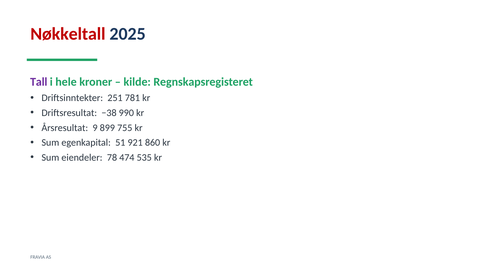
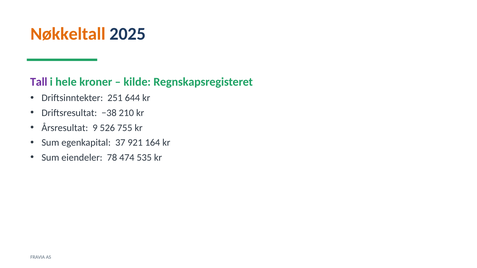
Nøkkeltall colour: red -> orange
781: 781 -> 644
990: 990 -> 210
899: 899 -> 526
51: 51 -> 37
860: 860 -> 164
